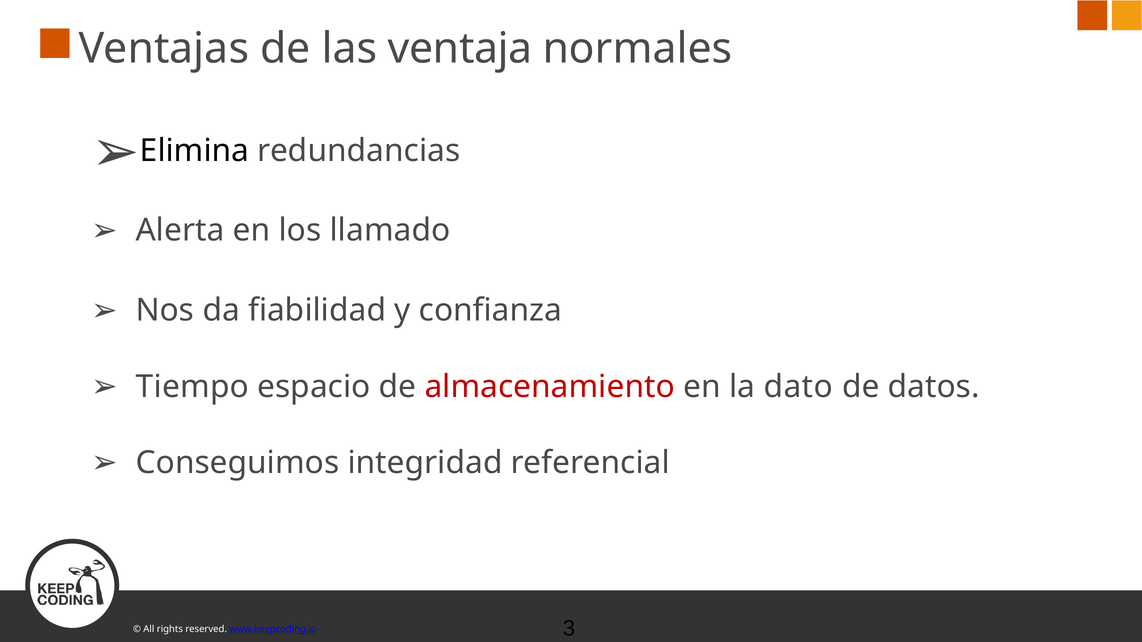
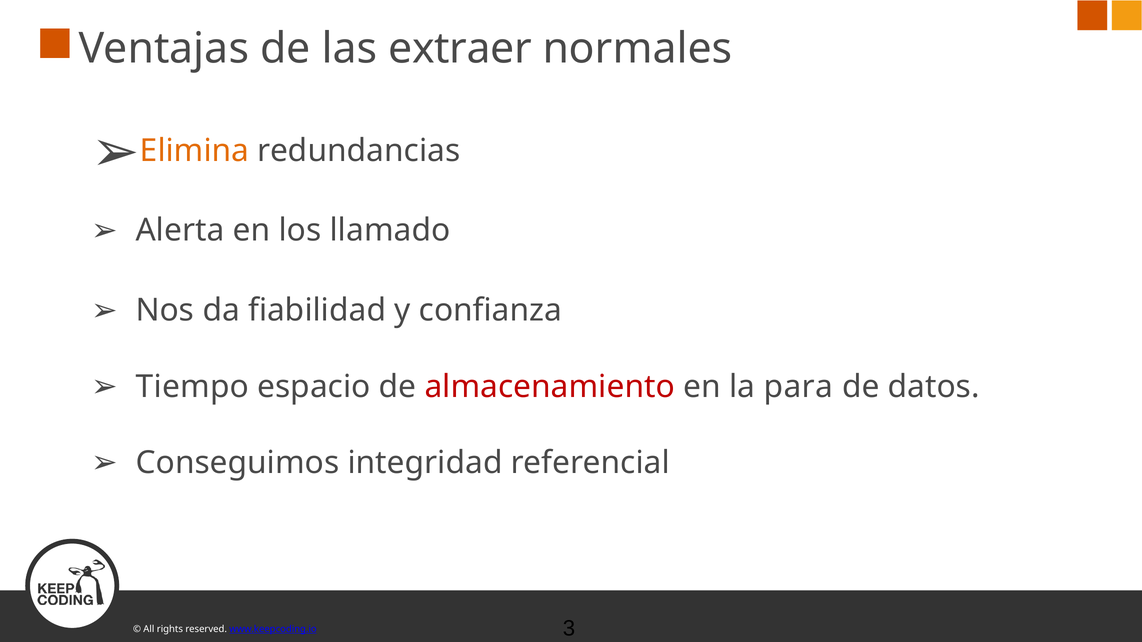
ventaja: ventaja -> extraer
Elimina colour: black -> orange
dato: dato -> para
